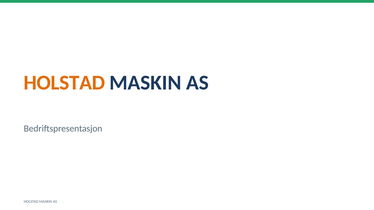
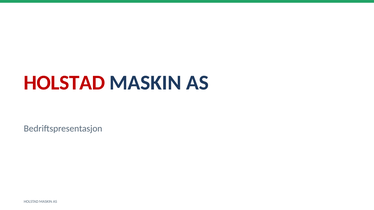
HOLSTAD at (64, 83) colour: orange -> red
